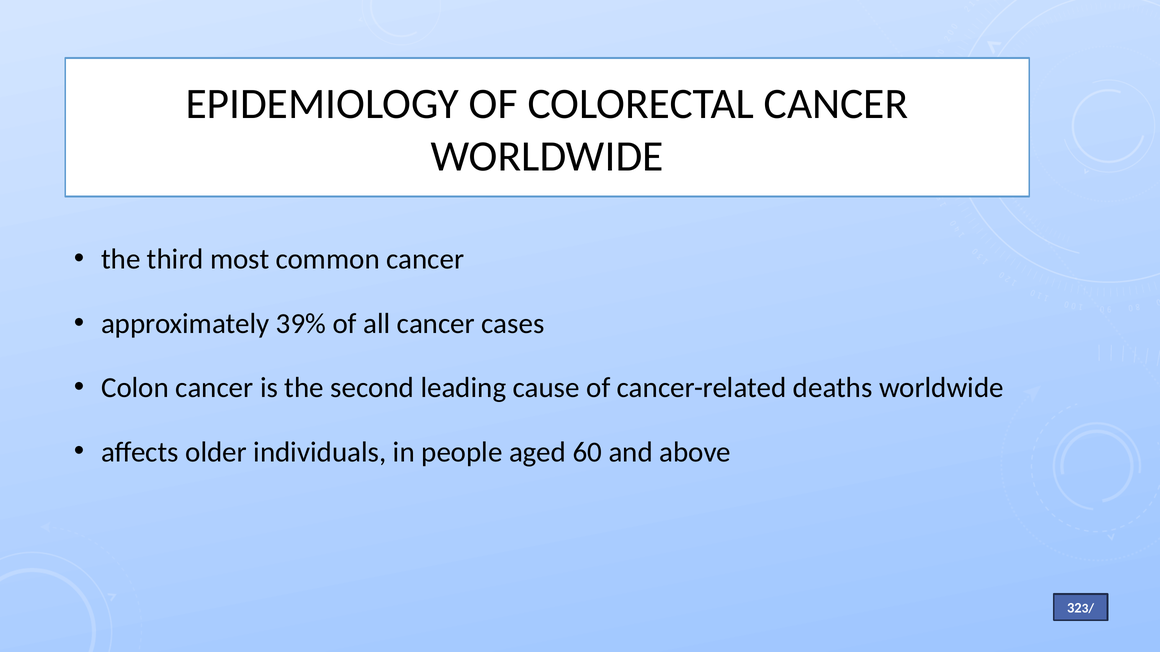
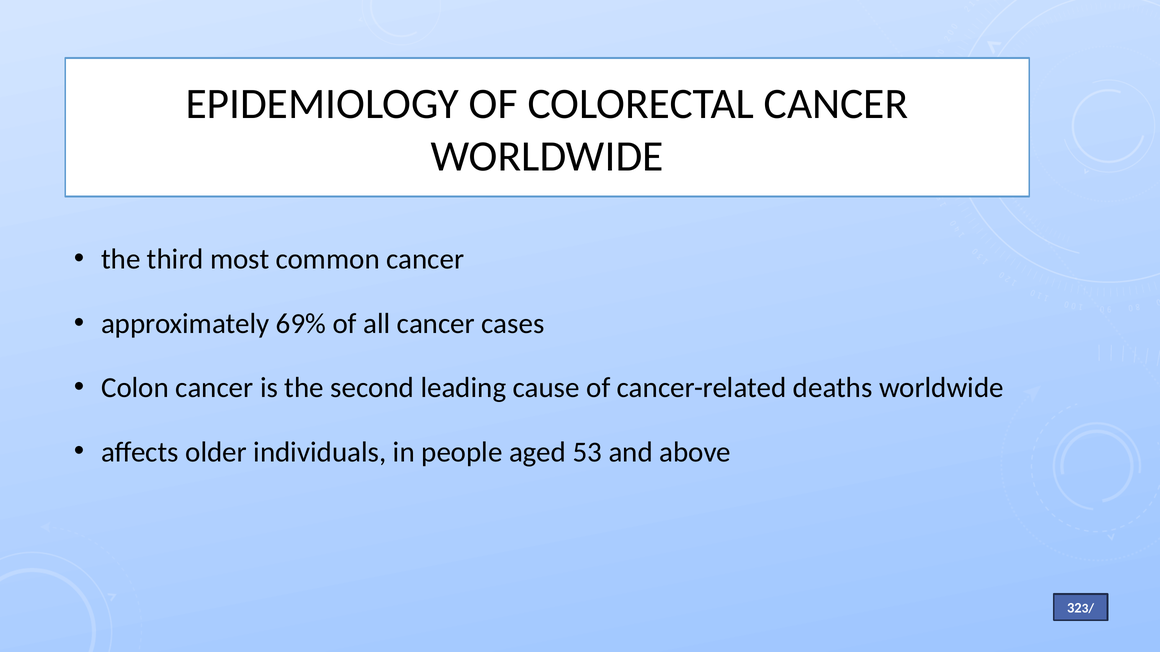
39%: 39% -> 69%
60: 60 -> 53
